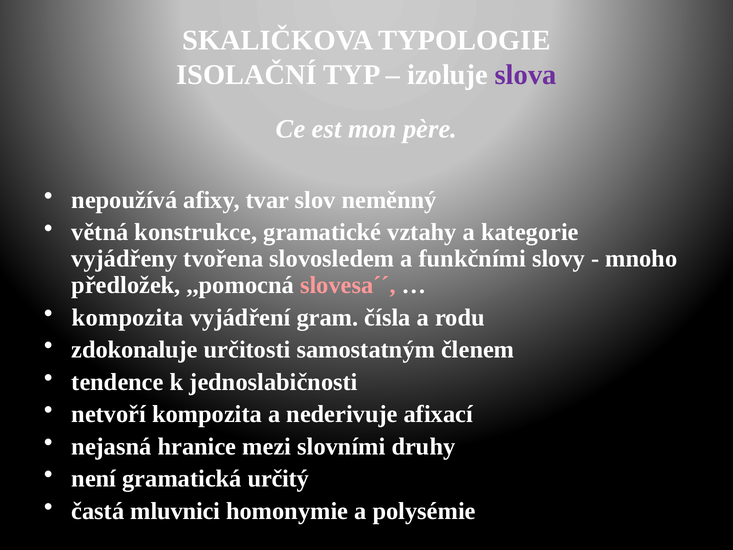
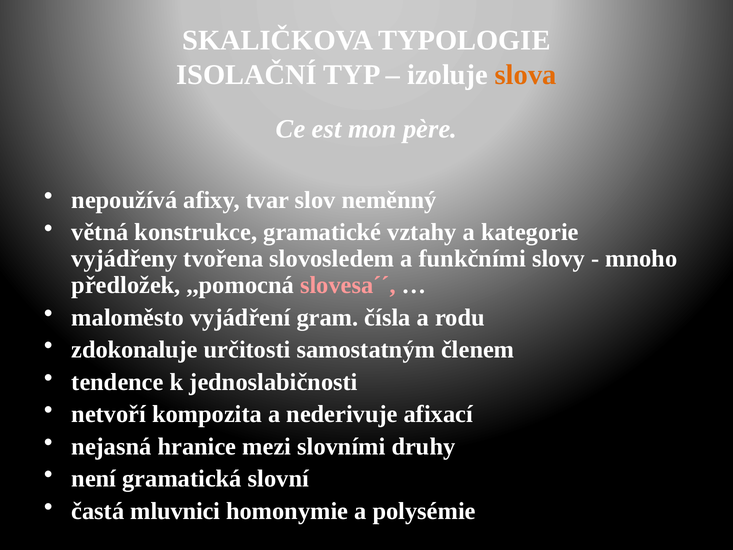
slova colour: purple -> orange
kompozita at (128, 317): kompozita -> maloměsto
určitý: určitý -> slovní
